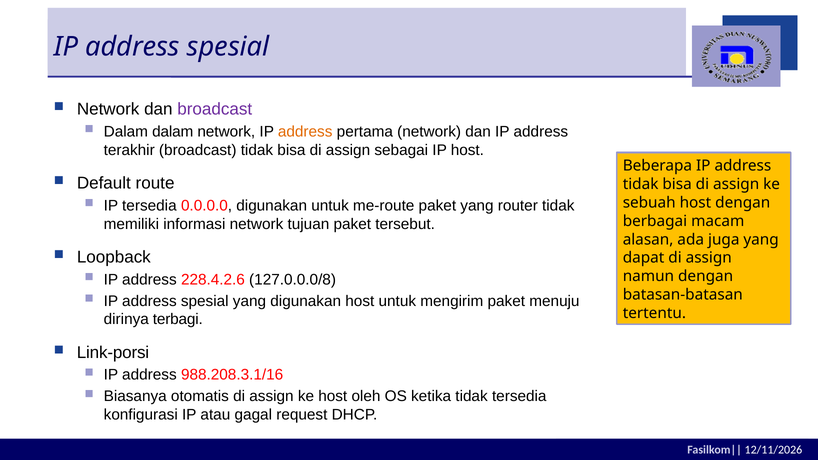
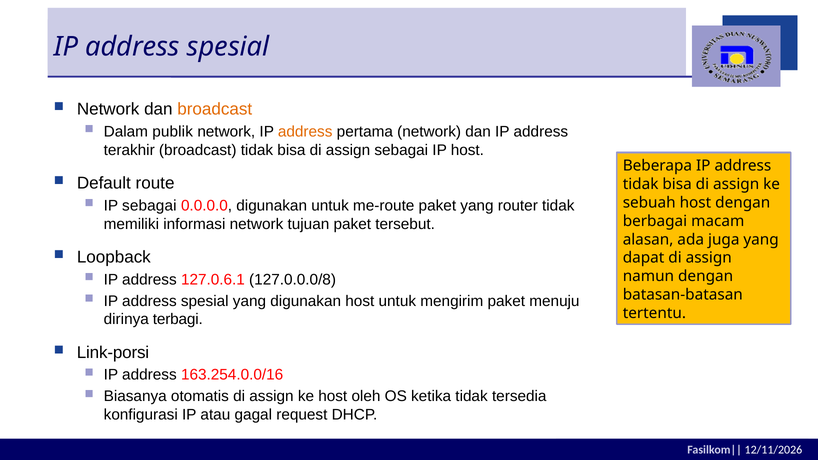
broadcast at (215, 109) colour: purple -> orange
Dalam dalam: dalam -> publik
IP tersedia: tersedia -> sebagai
228.4.2.6: 228.4.2.6 -> 127.0.6.1
988.208.3.1/16: 988.208.3.1/16 -> 163.254.0.0/16
